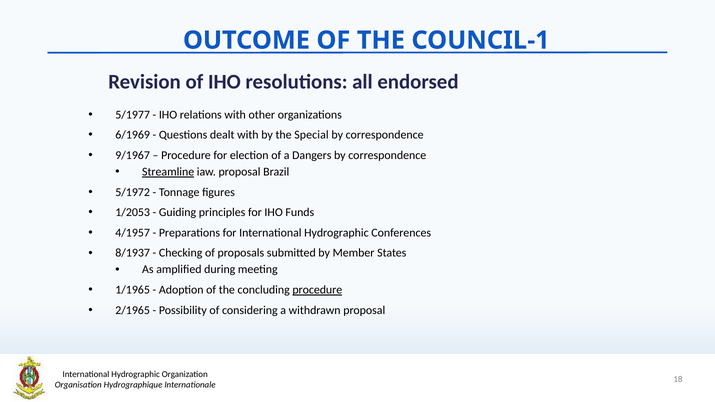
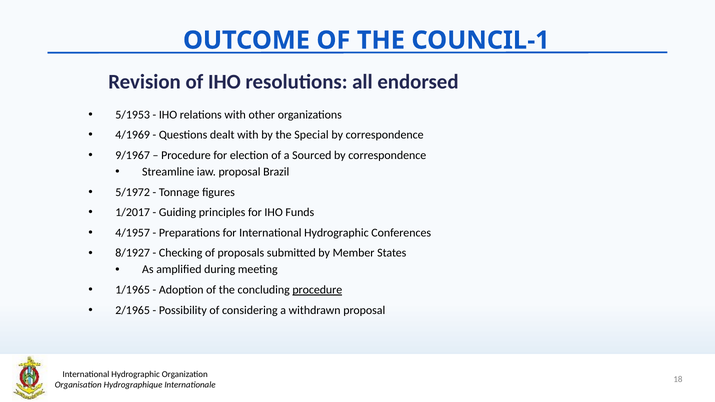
5/1977: 5/1977 -> 5/1953
6/1969: 6/1969 -> 4/1969
Dangers: Dangers -> Sourced
Streamline underline: present -> none
1/2053: 1/2053 -> 1/2017
8/1937: 8/1937 -> 8/1927
